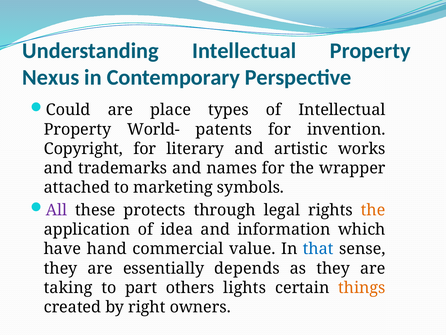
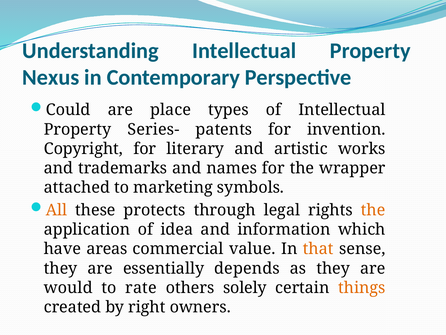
World-: World- -> Series-
All colour: purple -> orange
hand: hand -> areas
that colour: blue -> orange
taking: taking -> would
part: part -> rate
lights: lights -> solely
